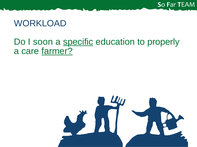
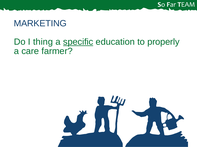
WORKLOAD: WORKLOAD -> MARKETING
soon: soon -> thing
farmer underline: present -> none
